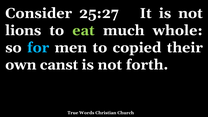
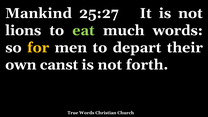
Consider: Consider -> Mankind
much whole: whole -> words
for colour: light blue -> yellow
copied: copied -> depart
